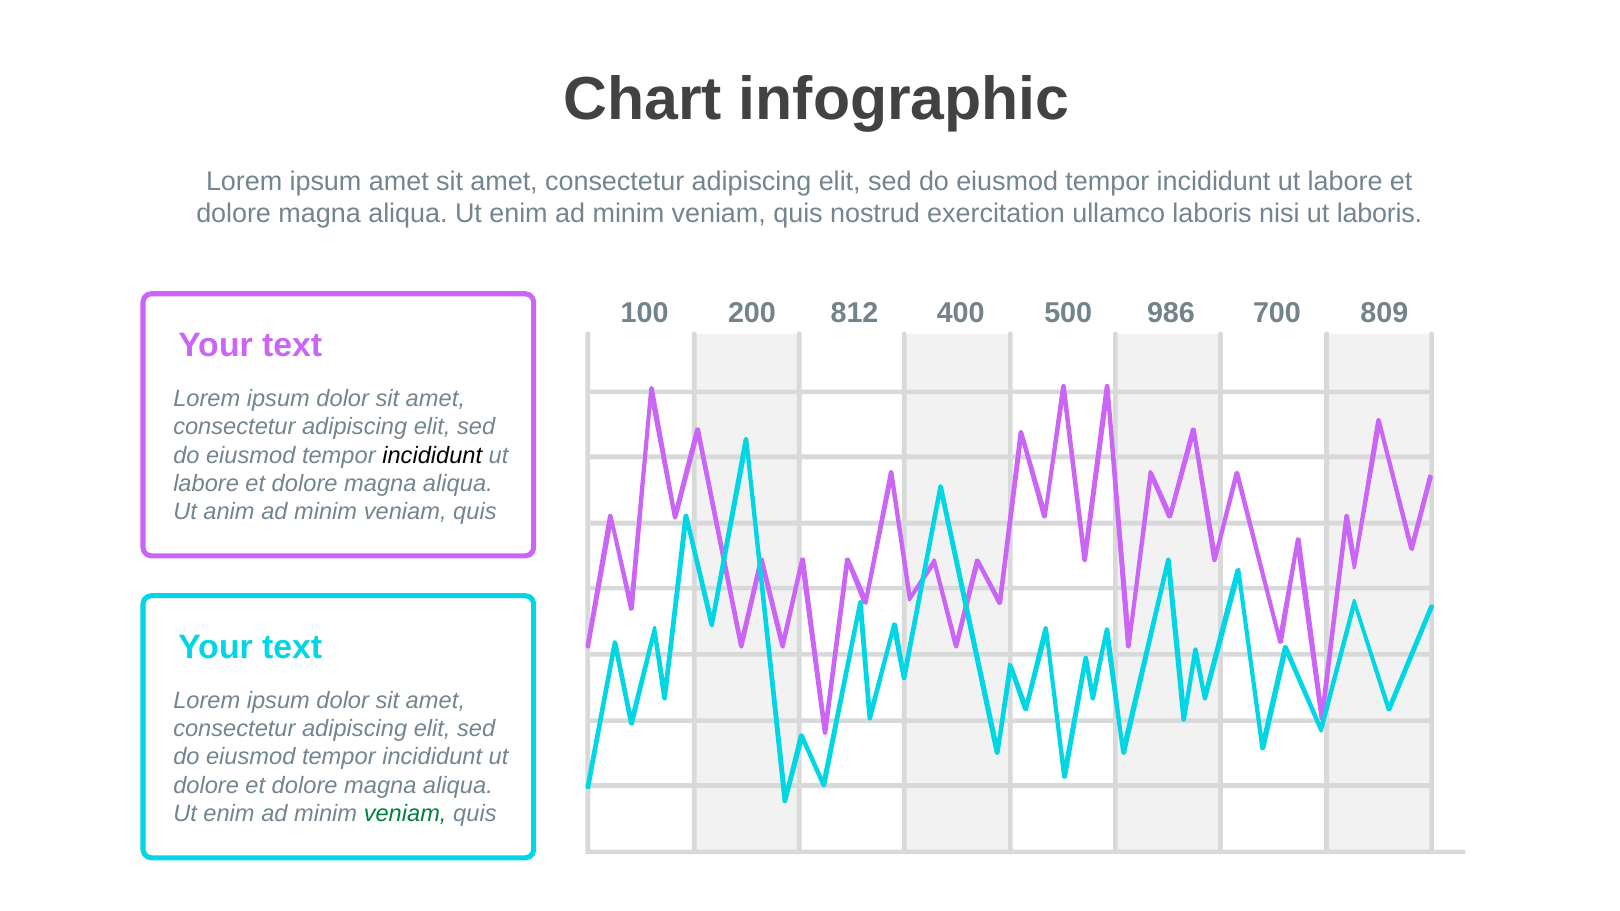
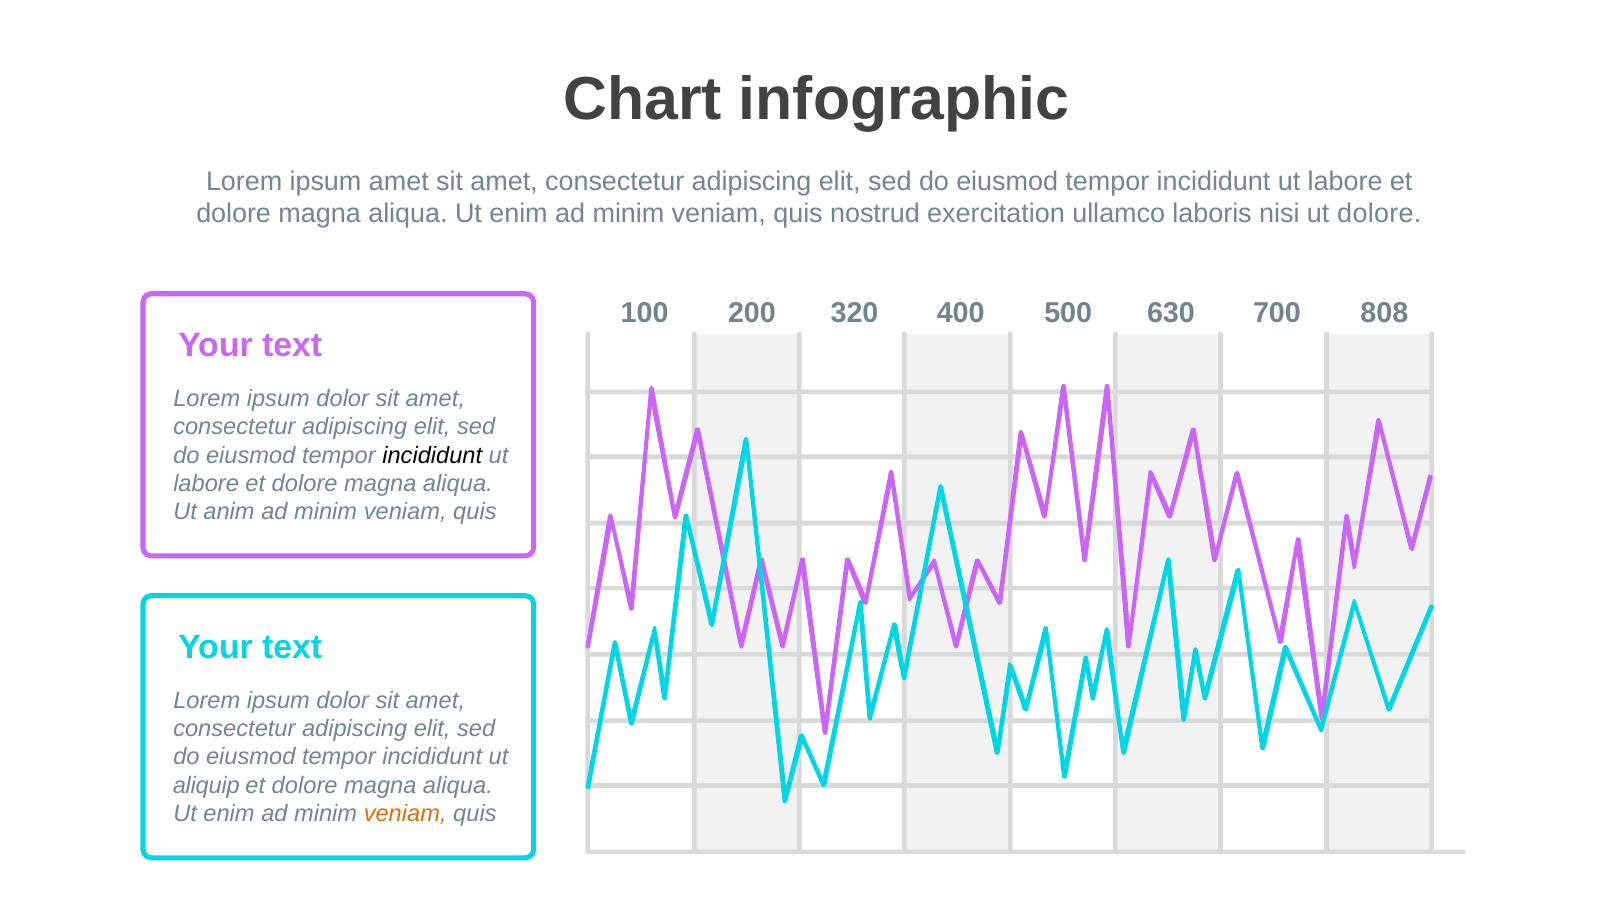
ut laboris: laboris -> dolore
812: 812 -> 320
986: 986 -> 630
809: 809 -> 808
dolore at (206, 786): dolore -> aliquip
veniam at (405, 814) colour: green -> orange
